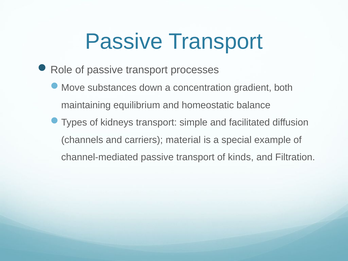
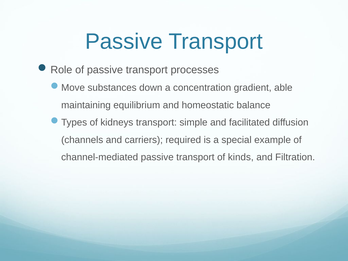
both: both -> able
material: material -> required
